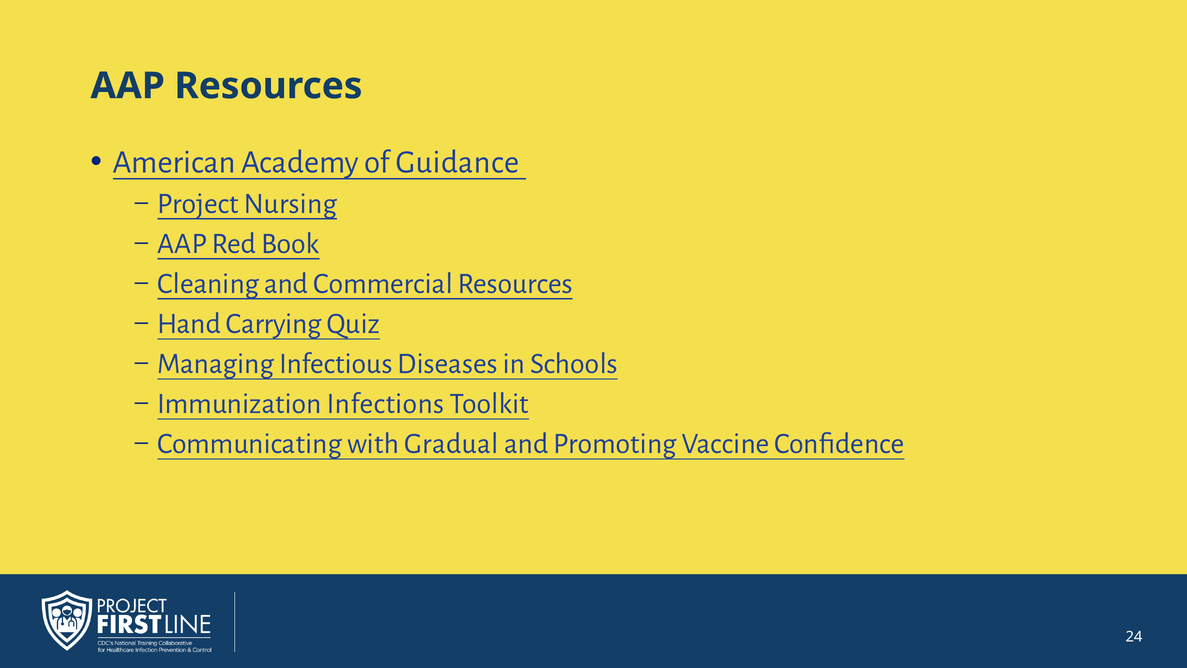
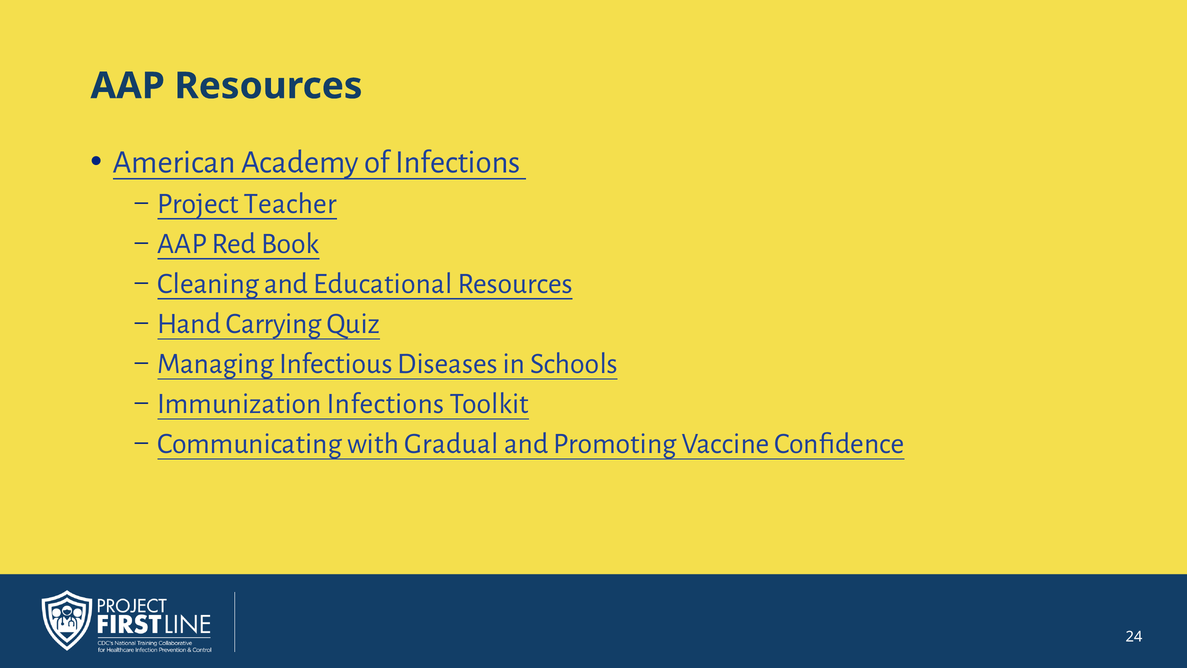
of Guidance: Guidance -> Infections
Nursing: Nursing -> Teacher
Commercial: Commercial -> Educational
